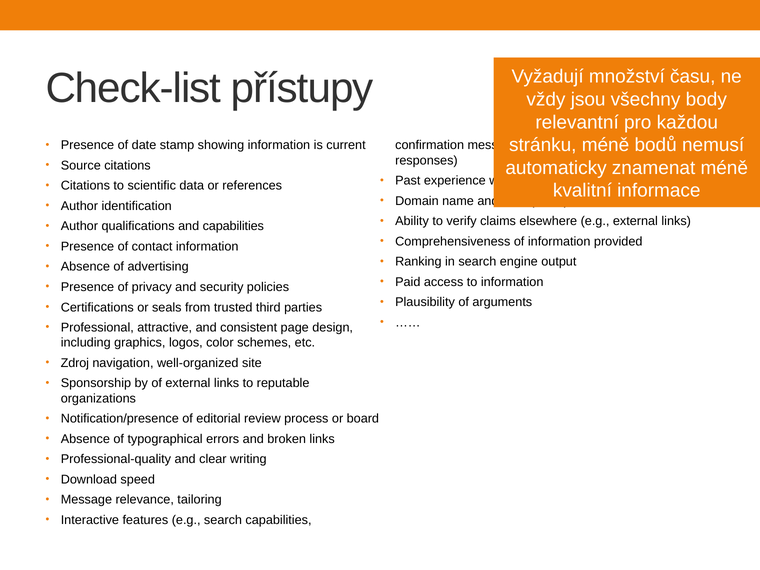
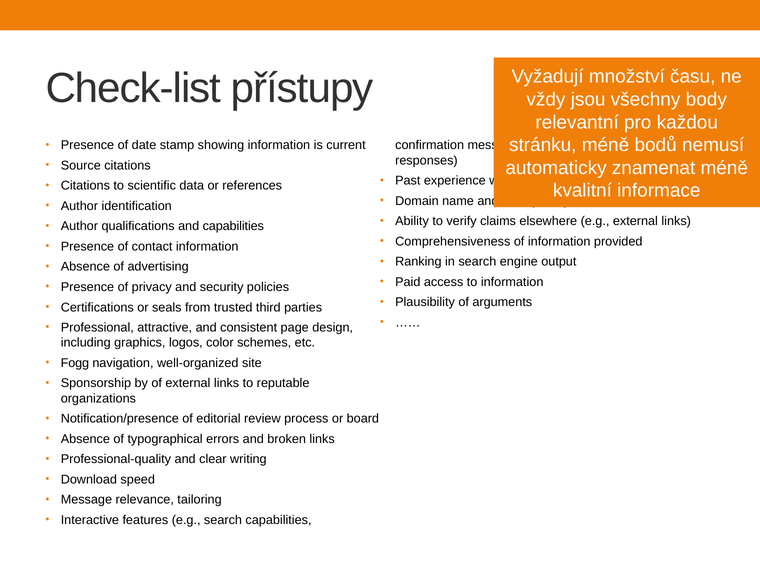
Zdroj: Zdroj -> Fogg
